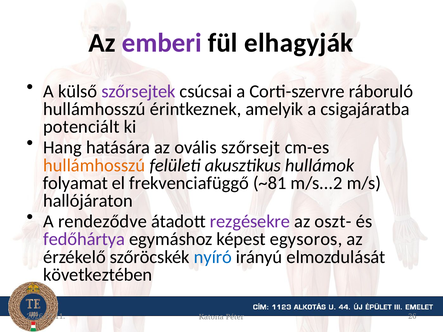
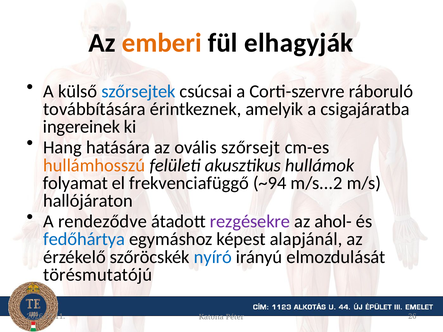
emberi colour: purple -> orange
szőrsejtek colour: purple -> blue
hullámhosszú at (94, 109): hullámhosszú -> továbbítására
potenciált: potenciált -> ingereinek
~81: ~81 -> ~94
oszt-: oszt- -> ahol-
fedőhártya colour: purple -> blue
egysoros: egysoros -> alapjánál
következtében: következtében -> törésmutatójú
